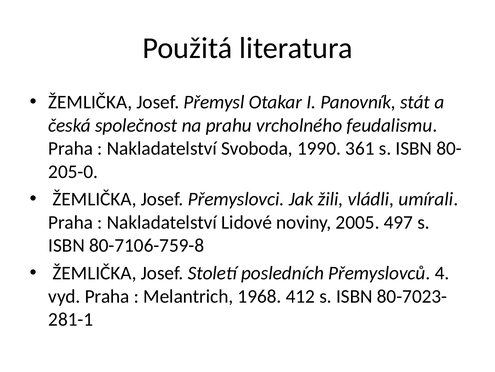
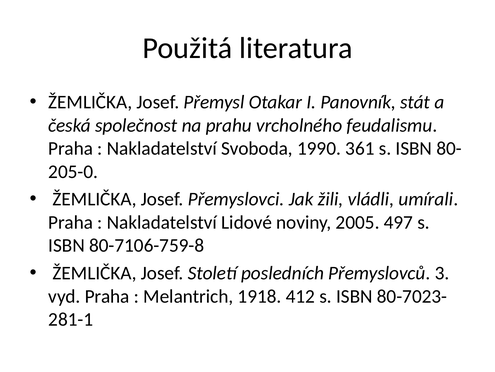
4: 4 -> 3
1968: 1968 -> 1918
